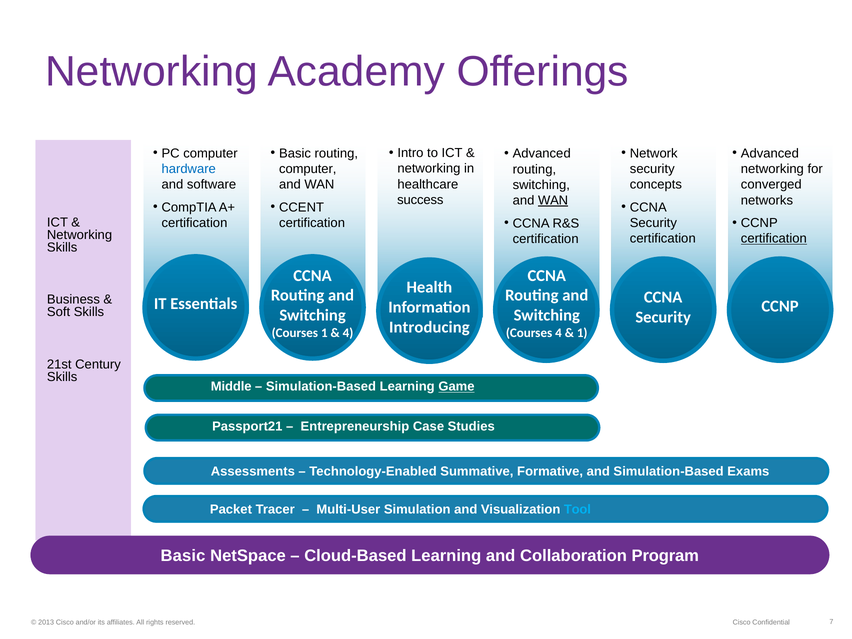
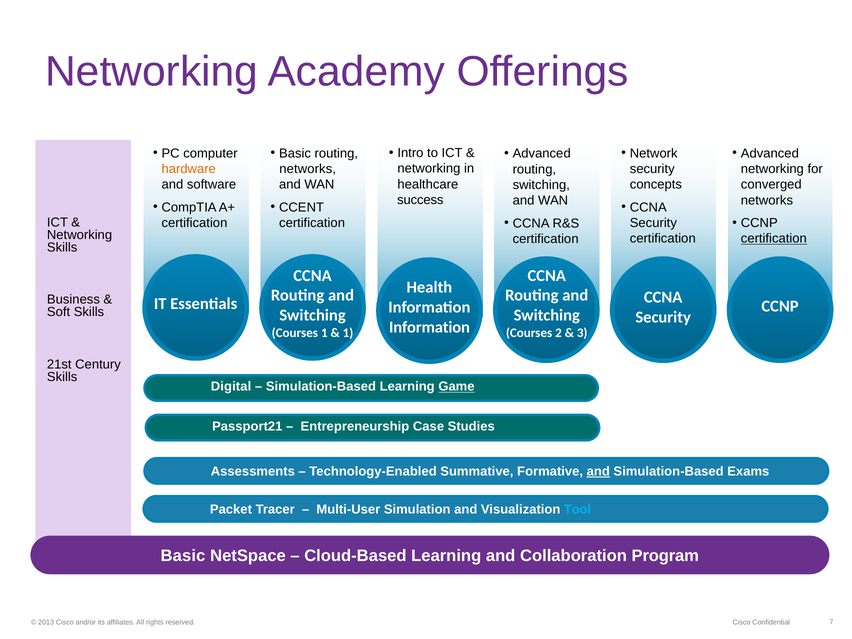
hardware colour: blue -> orange
computer at (308, 169): computer -> networks
WAN at (553, 200) underline: present -> none
Introducing at (429, 327): Introducing -> Information
4 at (348, 333): 4 -> 1
Courses 4: 4 -> 2
1 at (582, 333): 1 -> 3
Middle: Middle -> Digital
and at (598, 472) underline: none -> present
